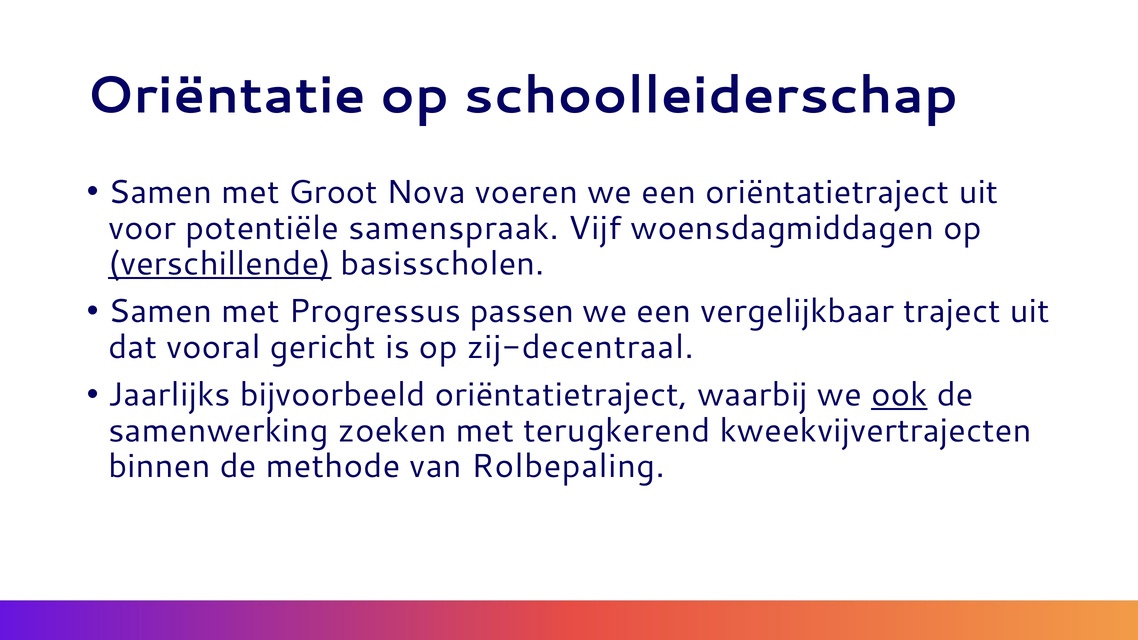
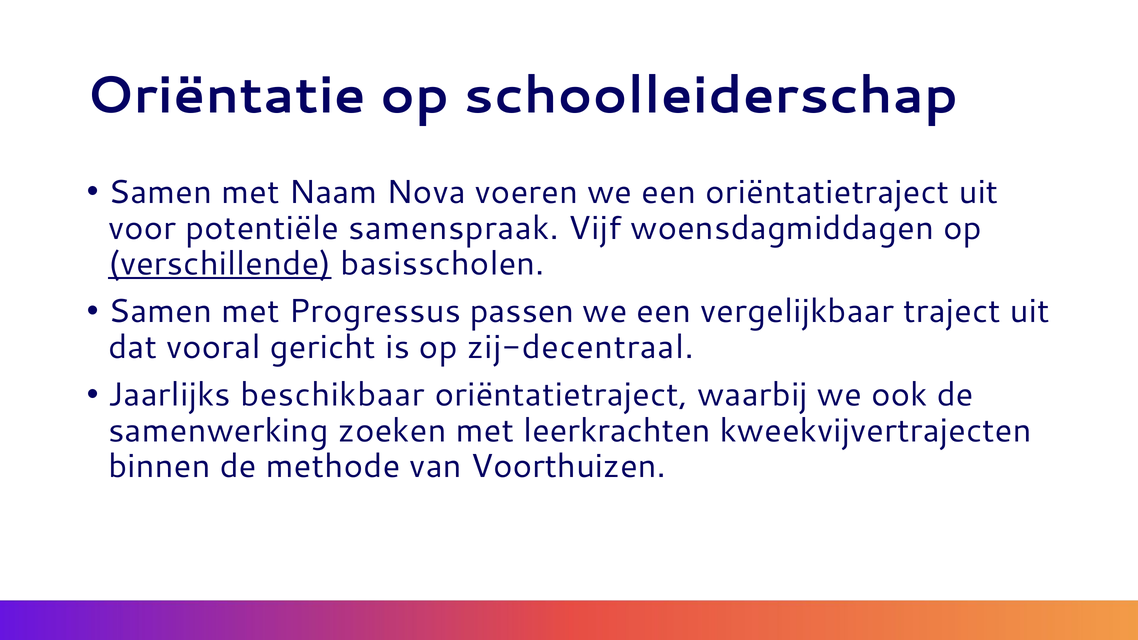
Groot: Groot -> Naam
bijvoorbeeld: bijvoorbeeld -> beschikbaar
ook underline: present -> none
terugkerend: terugkerend -> leerkrachten
Rolbepaling: Rolbepaling -> Voorthuizen
